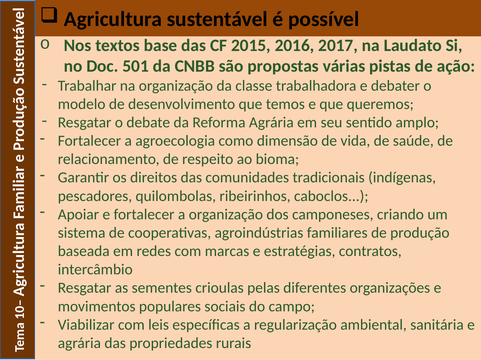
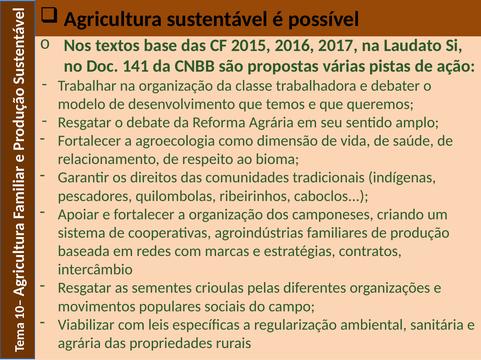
501: 501 -> 141
